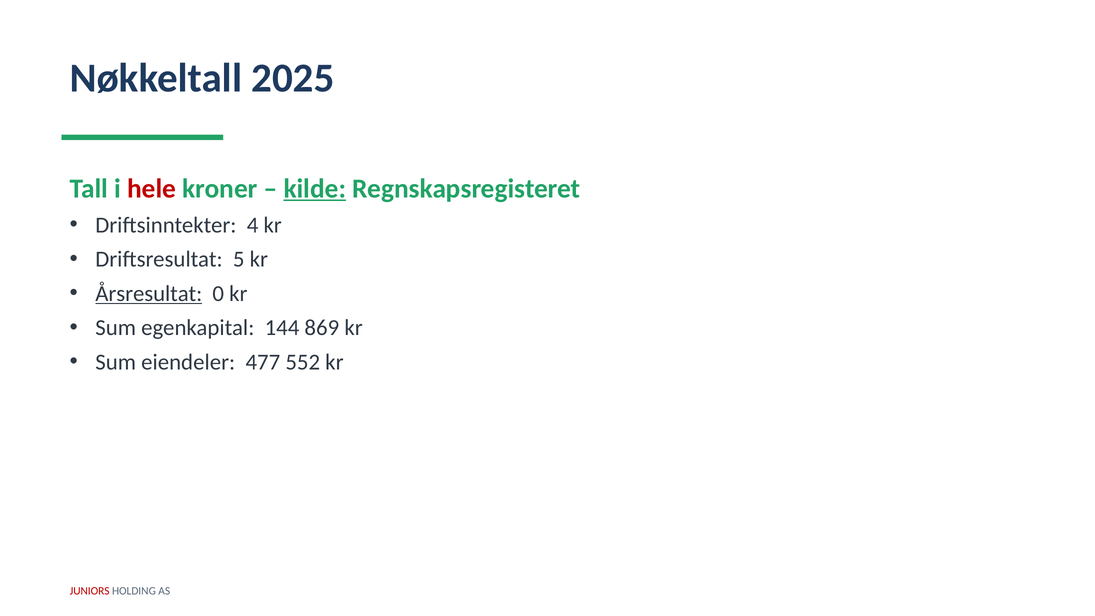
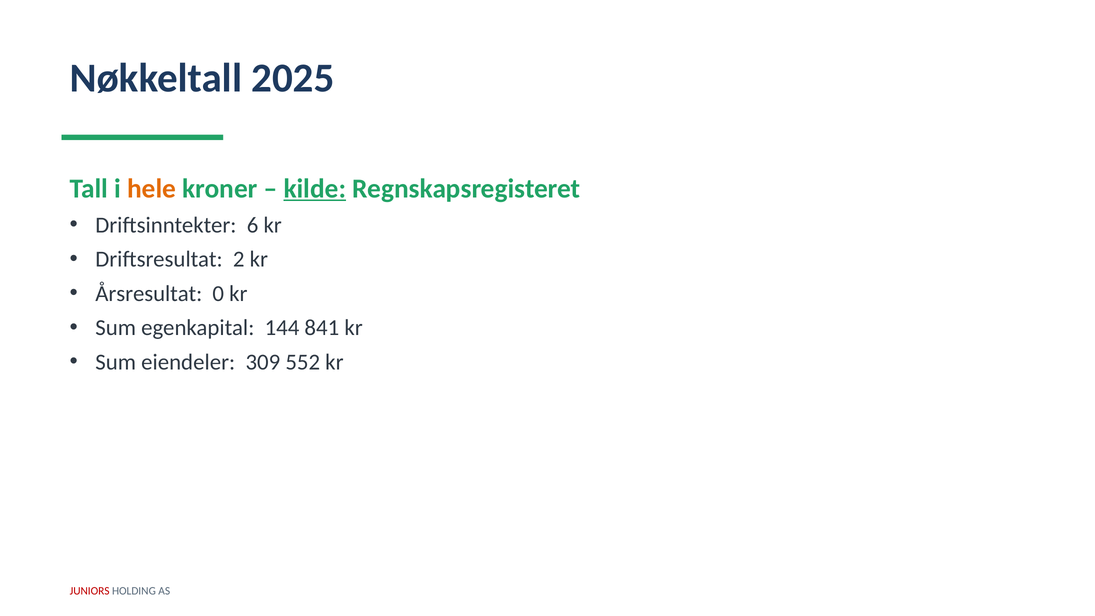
hele colour: red -> orange
4: 4 -> 6
5: 5 -> 2
Årsresultat underline: present -> none
869: 869 -> 841
477: 477 -> 309
